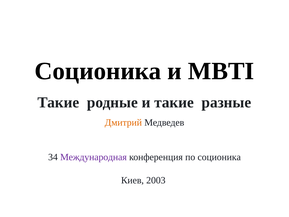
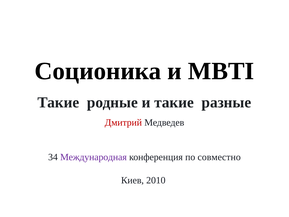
Дмитрий colour: orange -> red
по соционика: соционика -> совместно
2003: 2003 -> 2010
